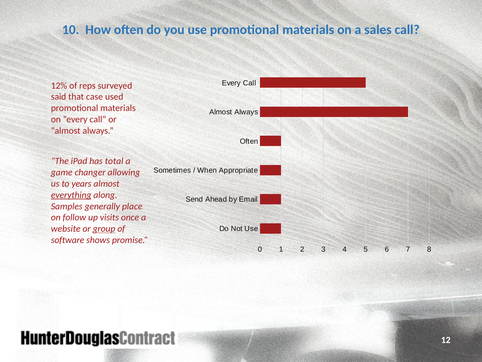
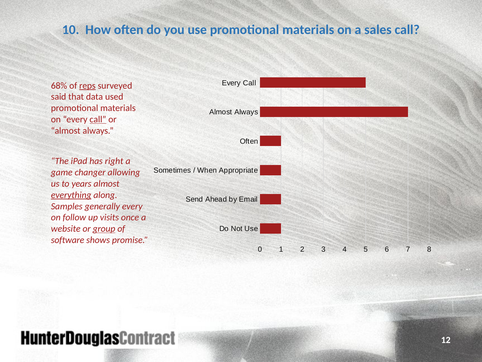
12%: 12% -> 68%
reps underline: none -> present
case: case -> data
call at (98, 119) underline: none -> present
total: total -> right
generally place: place -> every
